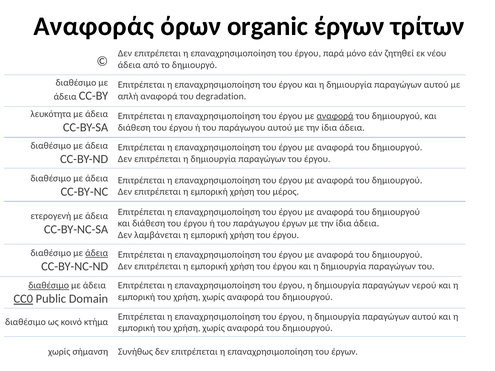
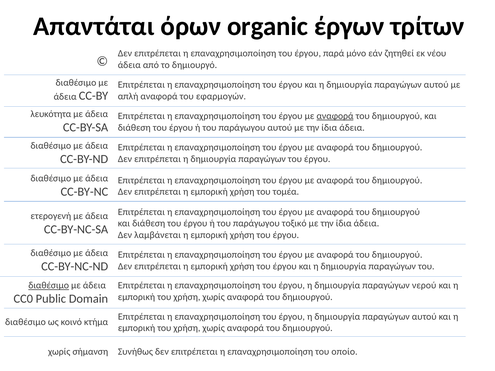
Αναφοράς: Αναφοράς -> Απαντάται
degradation: degradation -> εφαρμογών
μέρος: μέρος -> τομέα
παράγωγου έργων: έργων -> τοξικό
άδεια at (97, 253) underline: present -> none
CC0 underline: present -> none
του έργων: έργων -> οποίο
